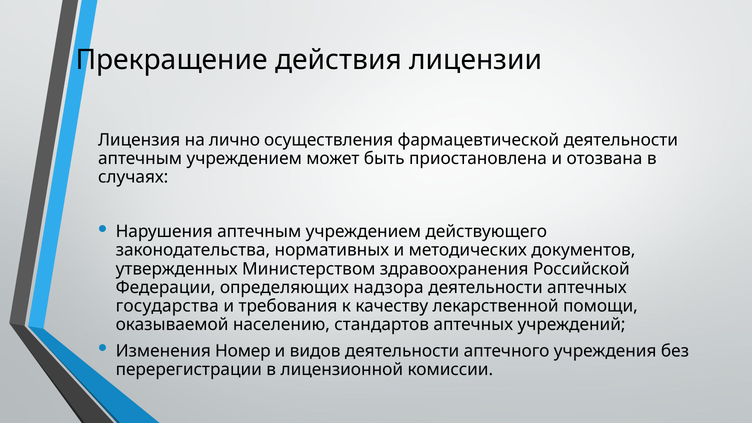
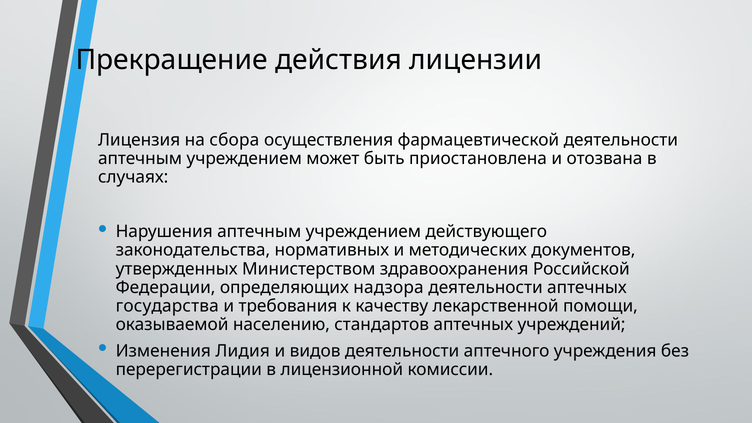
лично: лично -> сбора
Номер: Номер -> Лидия
